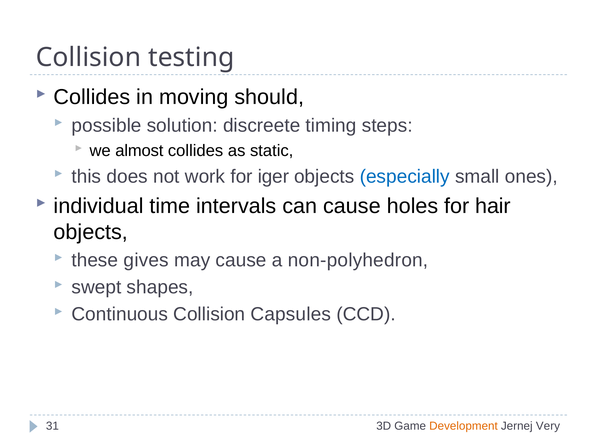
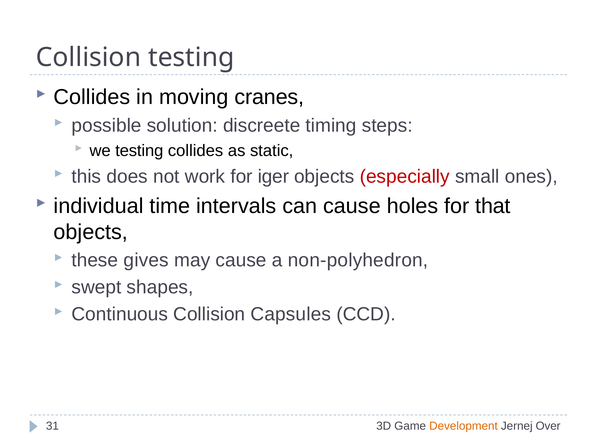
should: should -> cranes
we almost: almost -> testing
especially colour: blue -> red
hair: hair -> that
Very: Very -> Over
